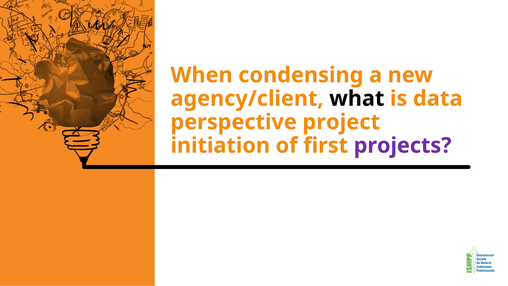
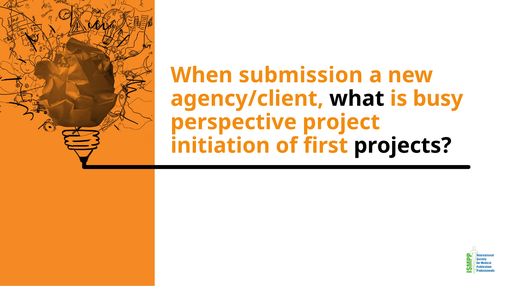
condensing: condensing -> submission
data: data -> busy
projects colour: purple -> black
